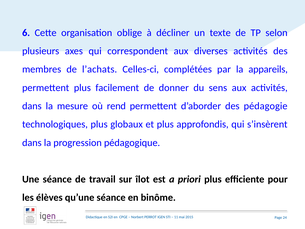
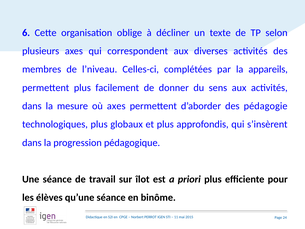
l’achats: l’achats -> l’niveau
où rend: rend -> axes
